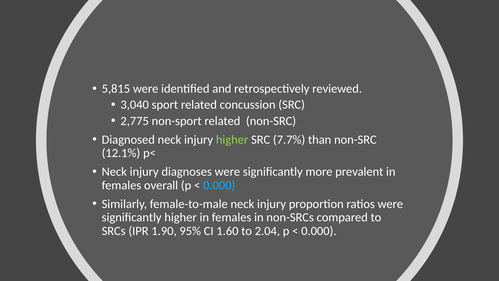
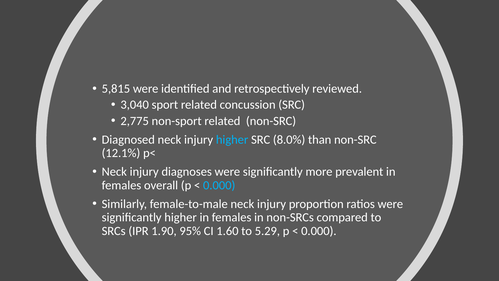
higher at (232, 139) colour: light green -> light blue
7.7%: 7.7% -> 8.0%
2.04: 2.04 -> 5.29
